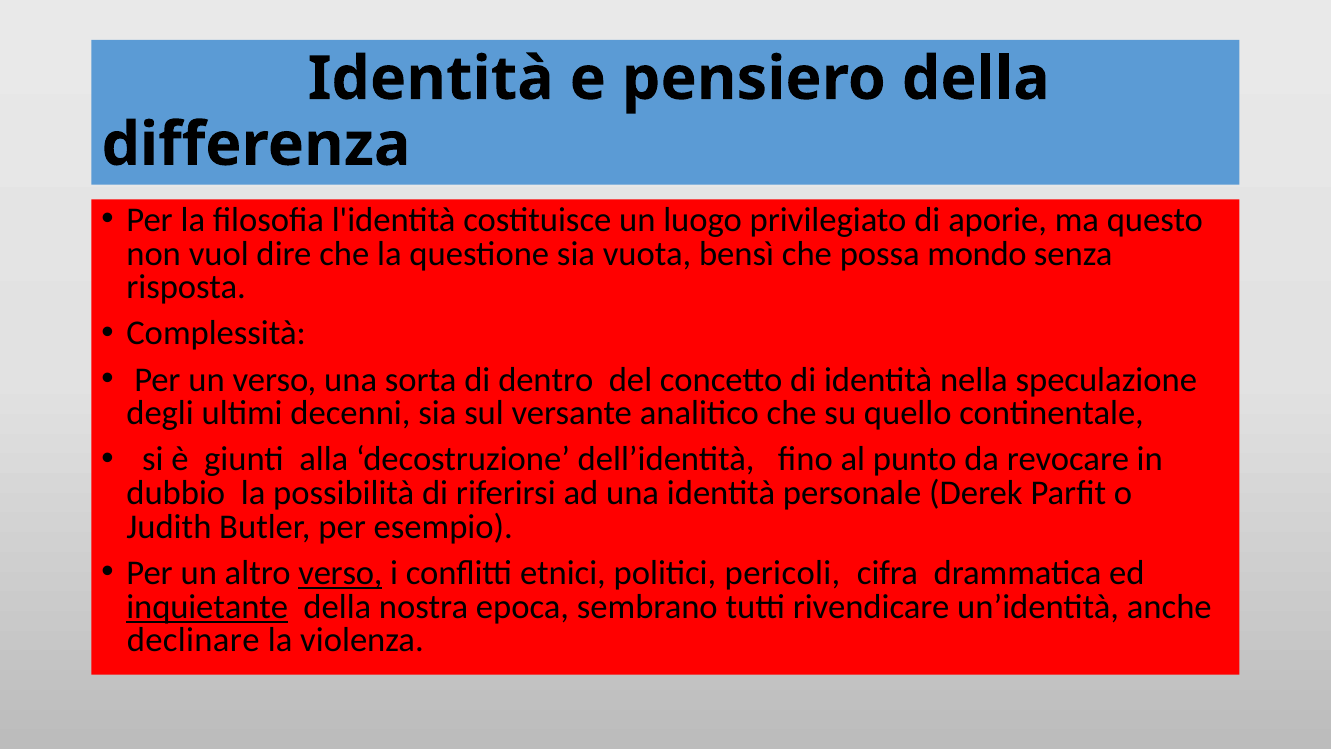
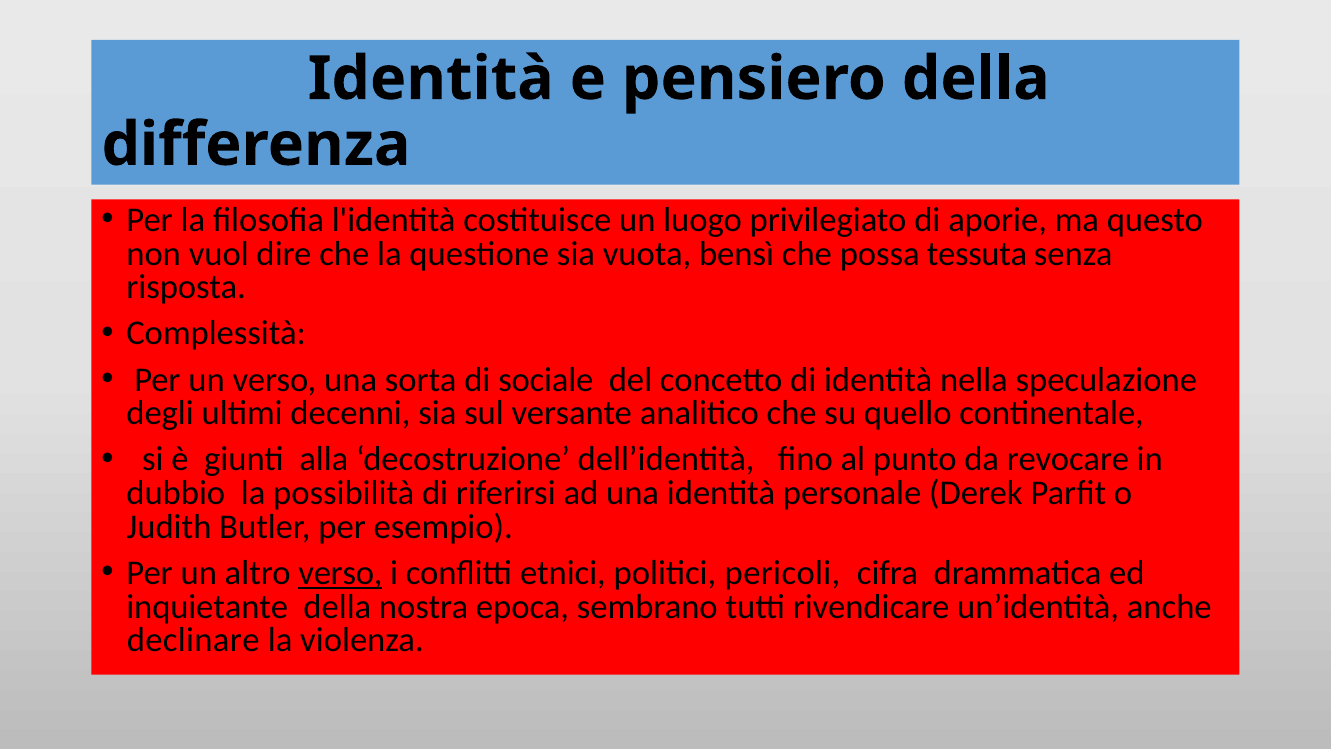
mondo: mondo -> tessuta
dentro: dentro -> sociale
inquietante underline: present -> none
